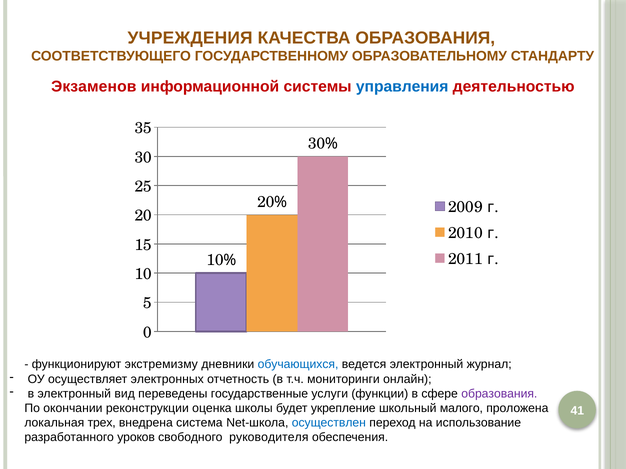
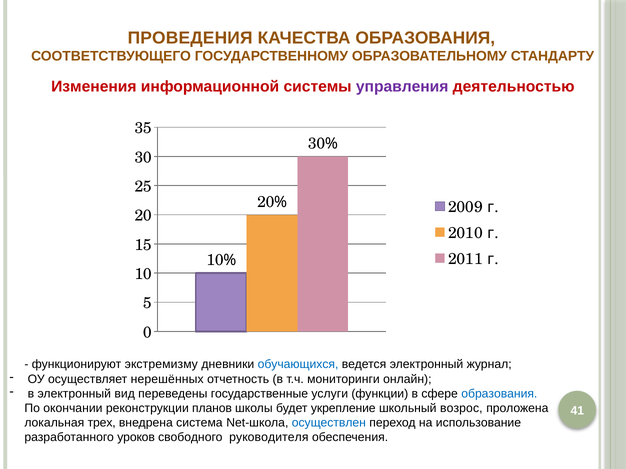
УЧРЕЖДЕНИЯ: УЧРЕЖДЕНИЯ -> ПРОВЕДЕНИЯ
Экзаменов: Экзаменов -> Изменения
управления colour: blue -> purple
электронных: электронных -> нерешённых
образования at (499, 394) colour: purple -> blue
оценка: оценка -> планов
малого: малого -> возрос
